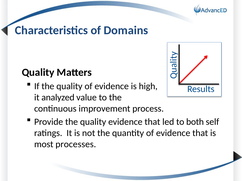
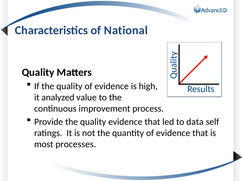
Domains: Domains -> National
both: both -> data
